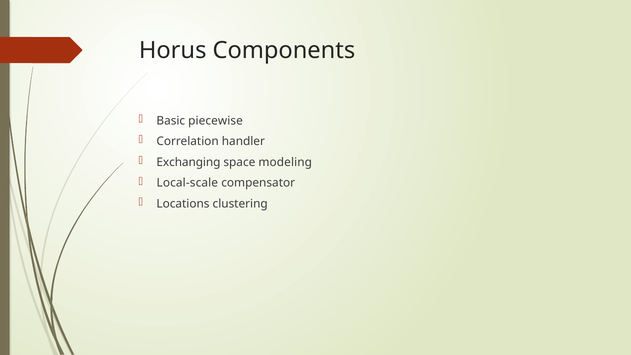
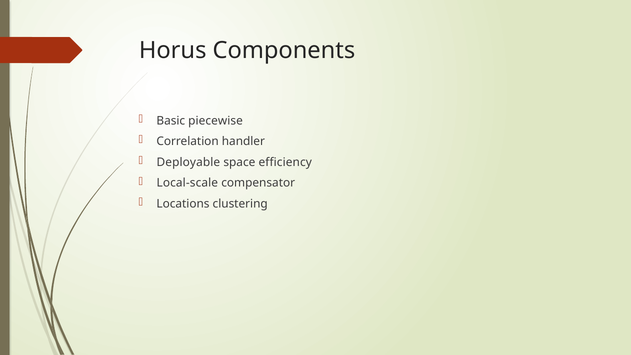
Exchanging: Exchanging -> Deployable
modeling: modeling -> efficiency
